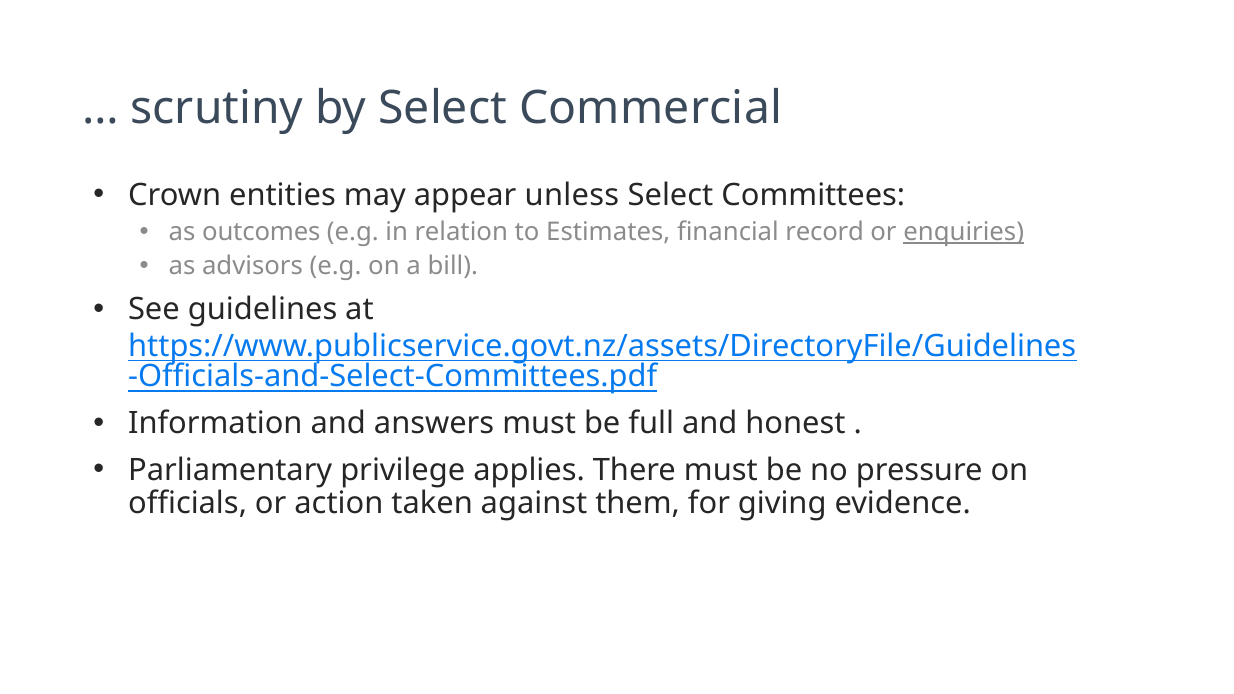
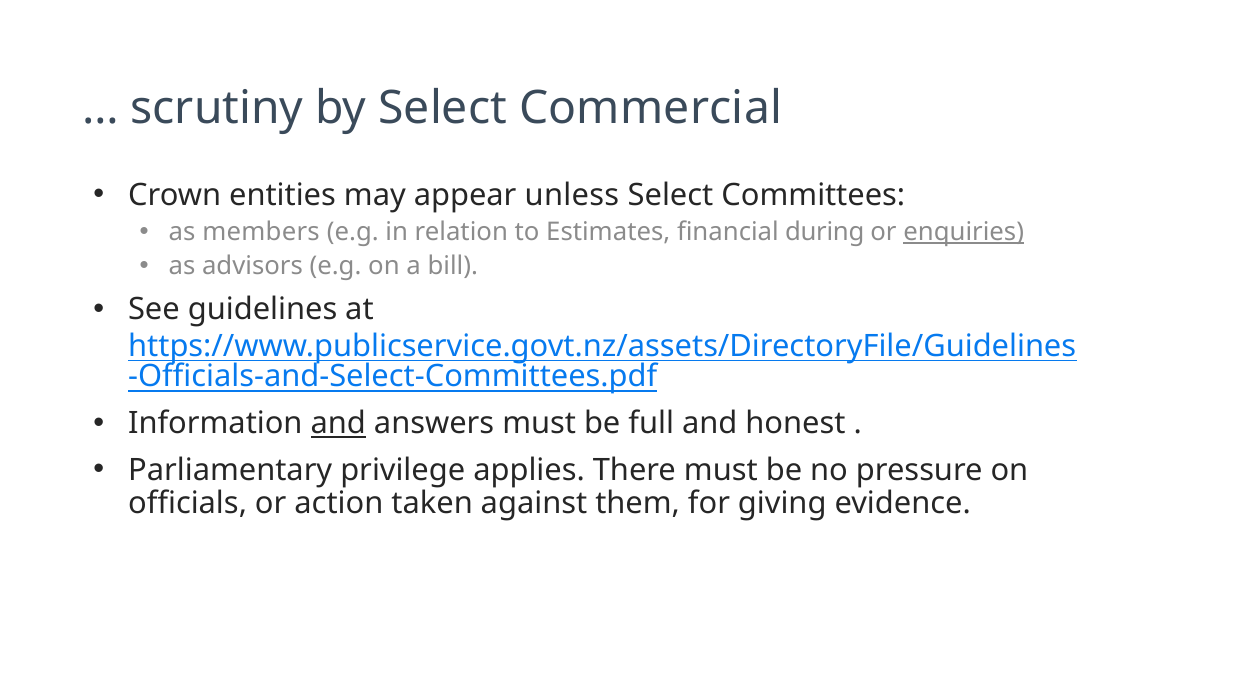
outcomes: outcomes -> members
record: record -> during
and at (338, 424) underline: none -> present
